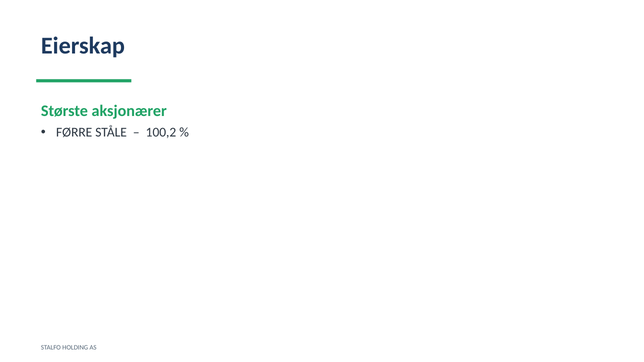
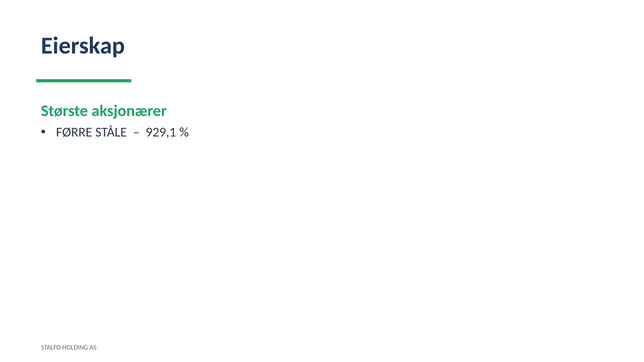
100,2: 100,2 -> 929,1
